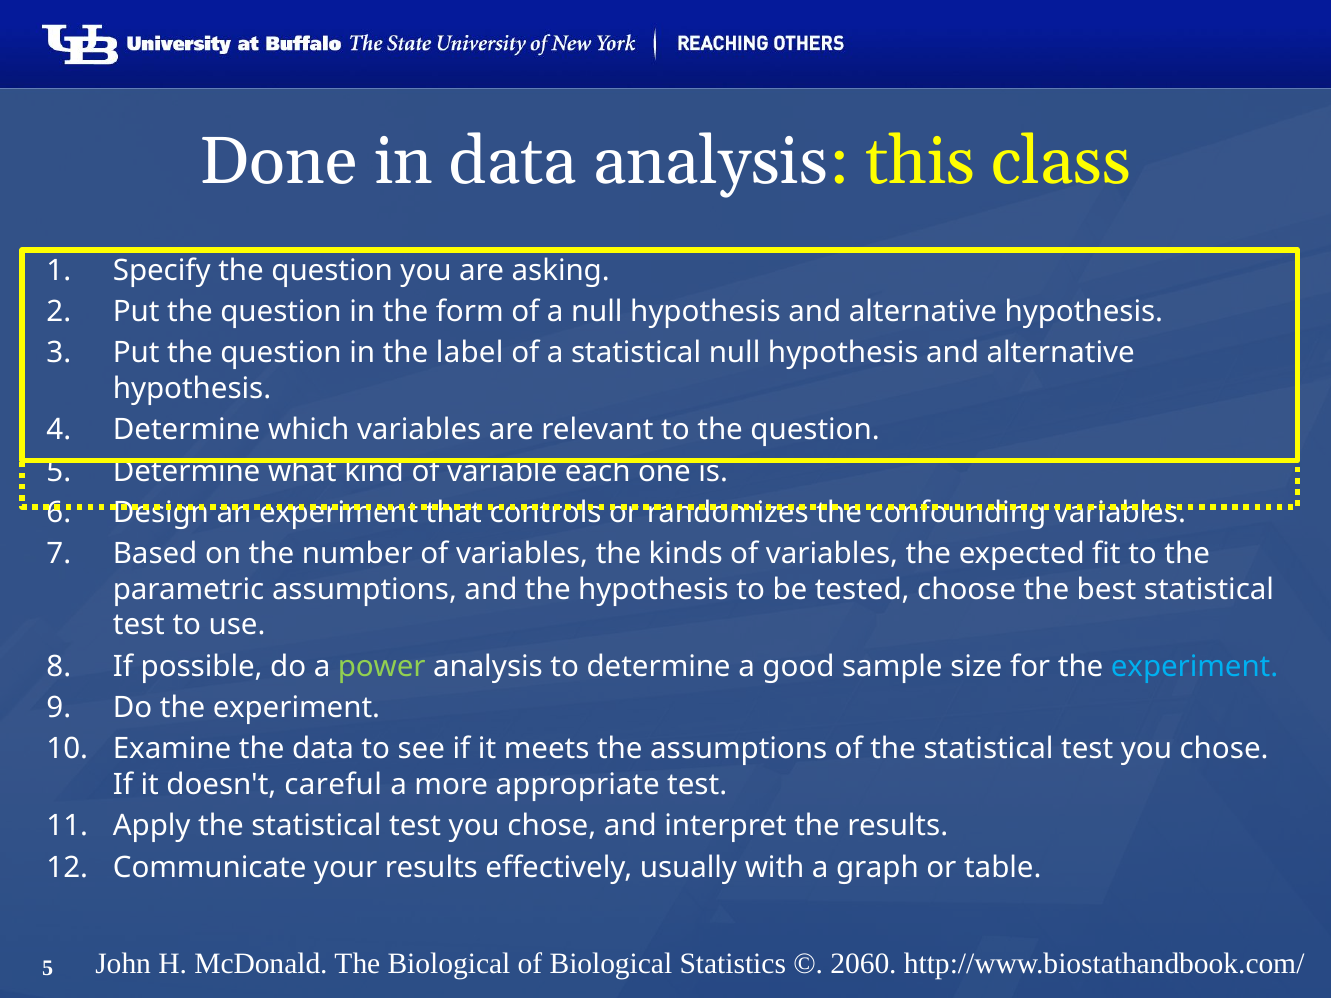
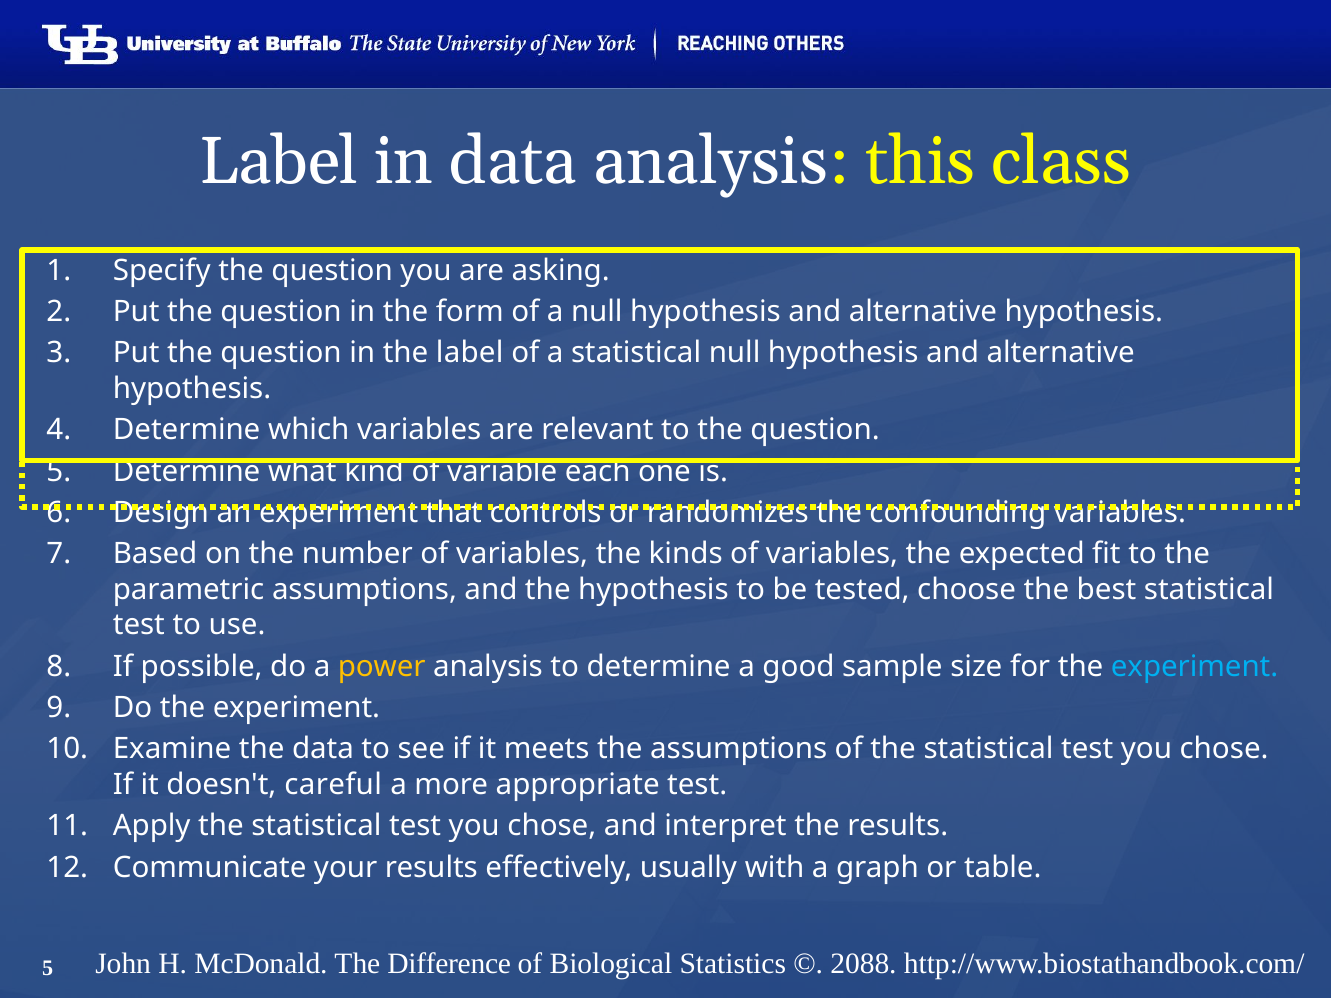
Done at (278, 162): Done -> Label
power colour: light green -> yellow
The Biological: Biological -> Difference
2060: 2060 -> 2088
